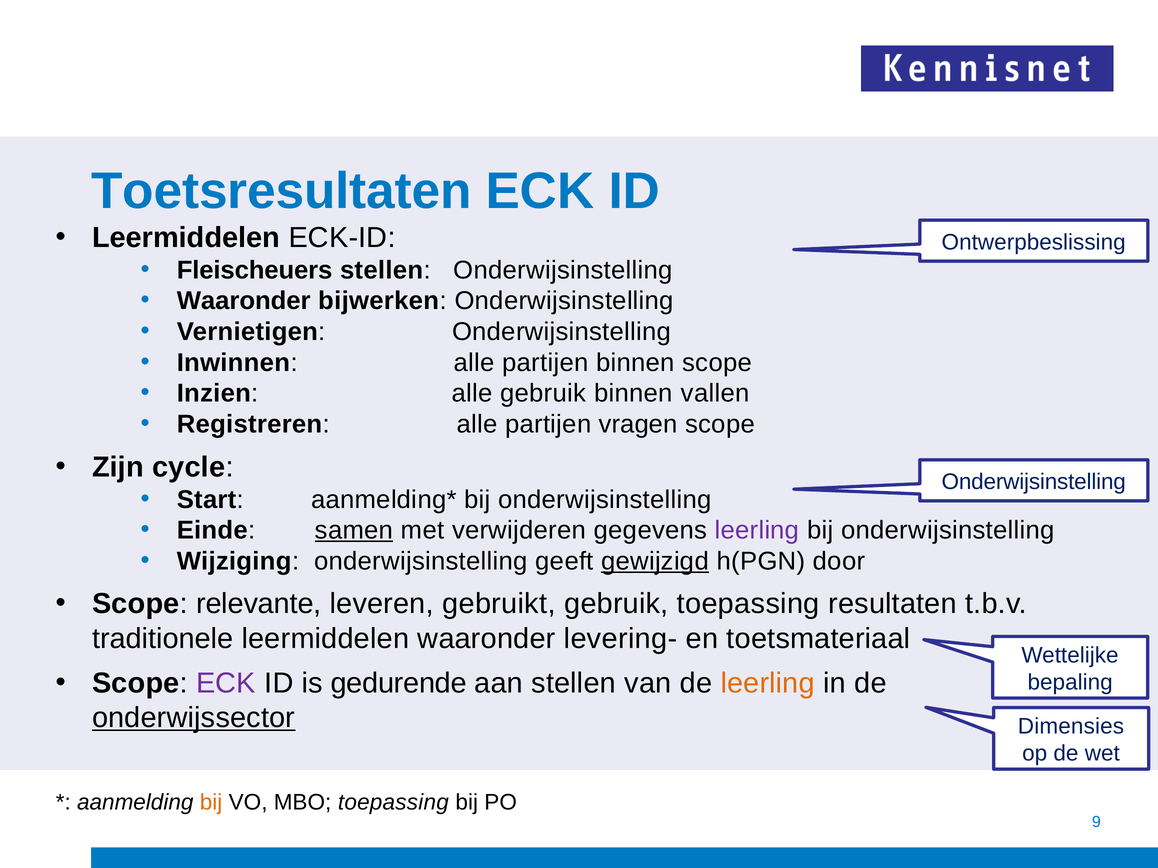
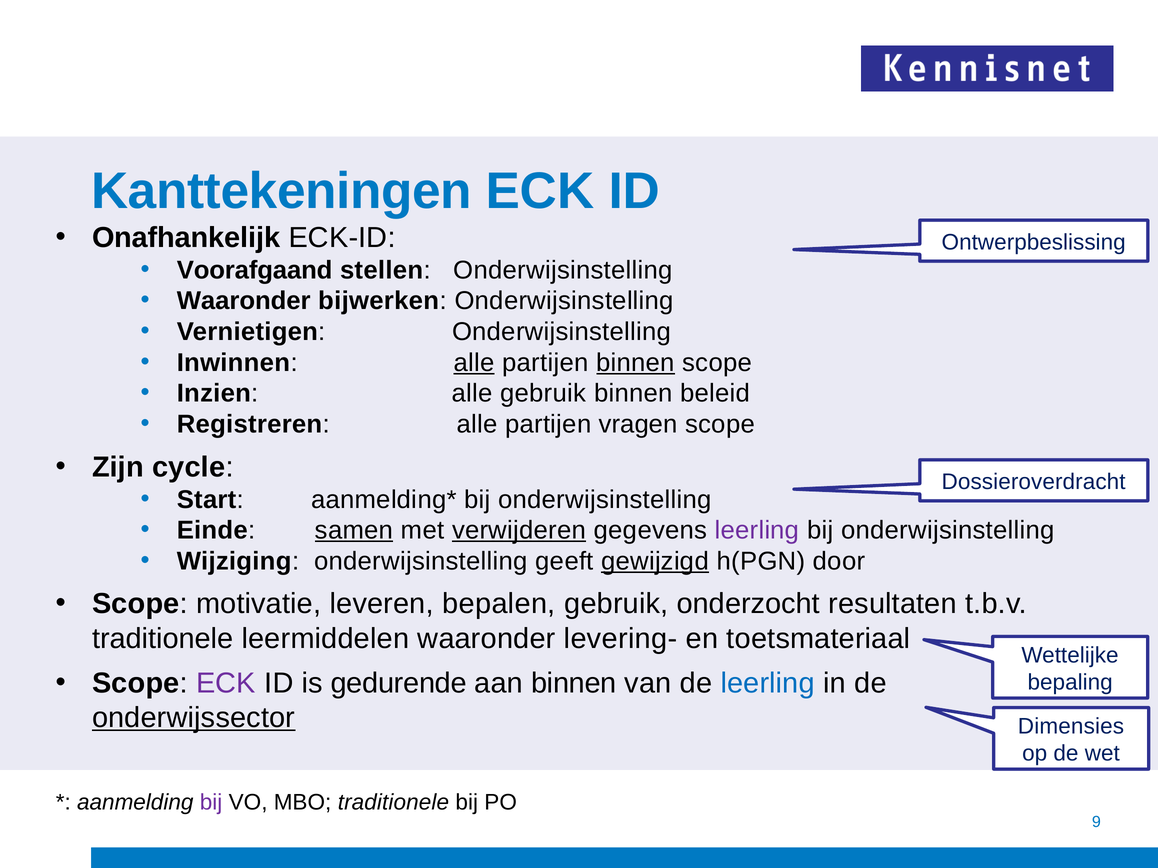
Toetsresultaten: Toetsresultaten -> Kanttekeningen
Leermiddelen at (186, 238): Leermiddelen -> Onafhankelijk
Fleischeuers: Fleischeuers -> Voorafgaand
alle at (474, 363) underline: none -> present
binnen at (635, 363) underline: none -> present
vallen: vallen -> beleid
Onderwijsinstelling at (1034, 482): Onderwijsinstelling -> Dossieroverdracht
verwijderen underline: none -> present
relevante: relevante -> motivatie
gebruikt: gebruikt -> bepalen
gebruik toepassing: toepassing -> onderzocht
aan stellen: stellen -> binnen
leerling at (768, 683) colour: orange -> blue
bij at (211, 803) colour: orange -> purple
MBO toepassing: toepassing -> traditionele
